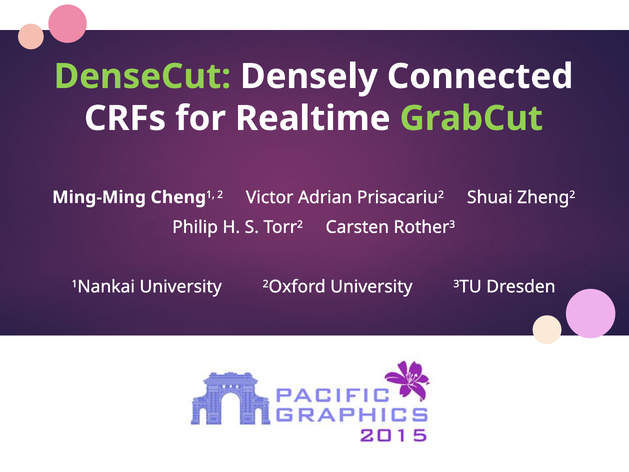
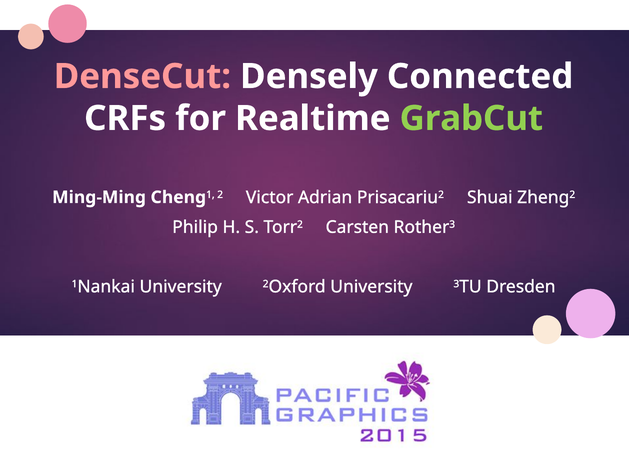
DenseCut colour: light green -> pink
